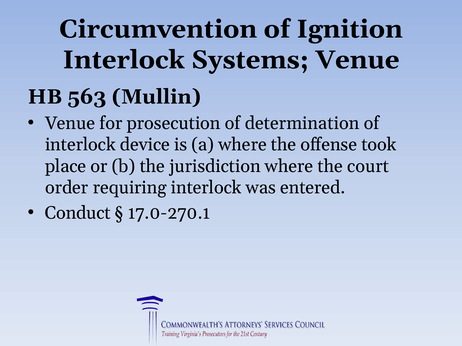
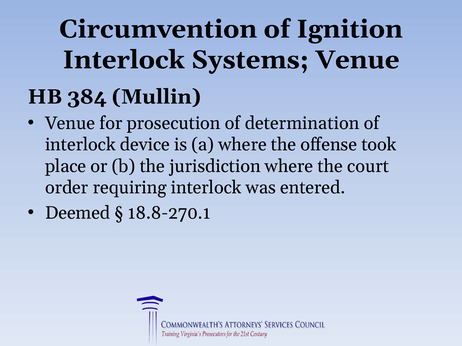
563: 563 -> 384
Conduct: Conduct -> Deemed
17.0-270.1: 17.0-270.1 -> 18.8-270.1
